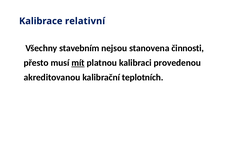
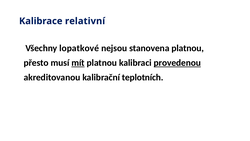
stavebním: stavebním -> lopatkové
stanovena činnosti: činnosti -> platnou
provedenou underline: none -> present
